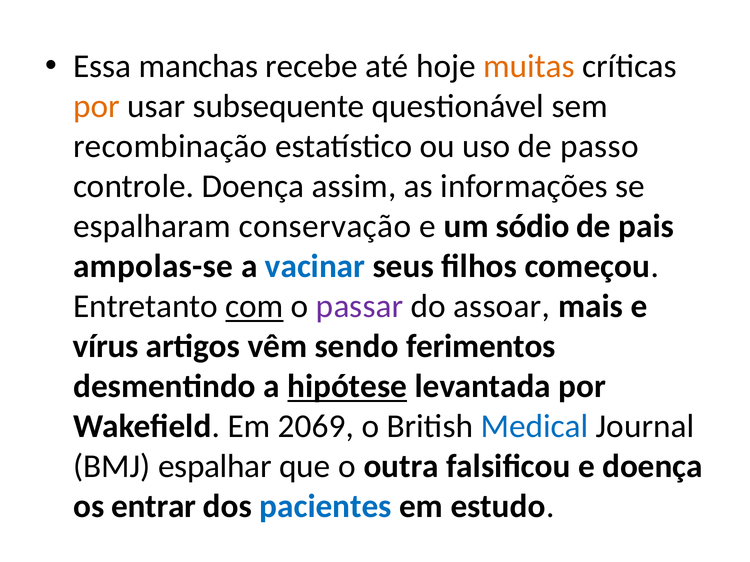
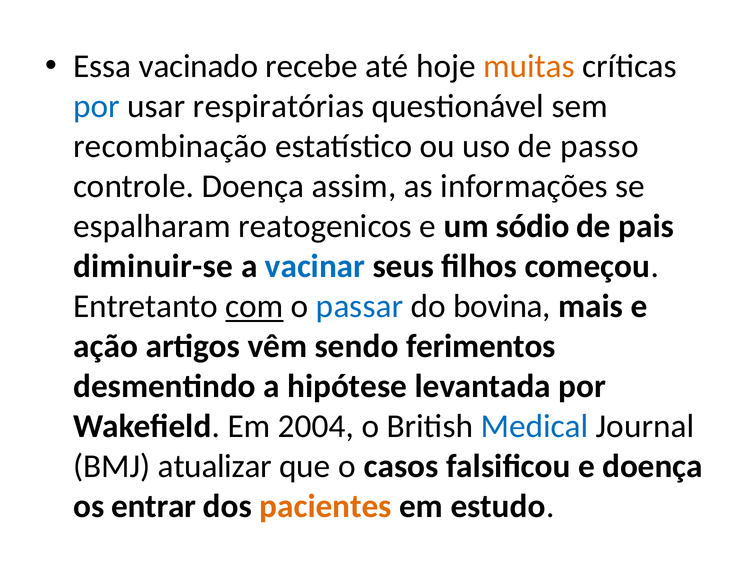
manchas: manchas -> vacinado
por at (96, 107) colour: orange -> blue
subsequente: subsequente -> respiratórias
conservação: conservação -> reatogenicos
ampolas-se: ampolas-se -> diminuir-se
passar colour: purple -> blue
assoar: assoar -> bovina
vírus: vírus -> ação
hipótese underline: present -> none
2069: 2069 -> 2004
espalhar: espalhar -> atualizar
outra: outra -> casos
pacientes colour: blue -> orange
